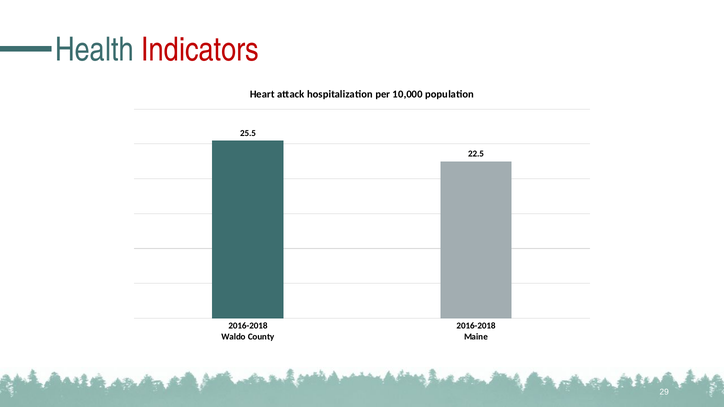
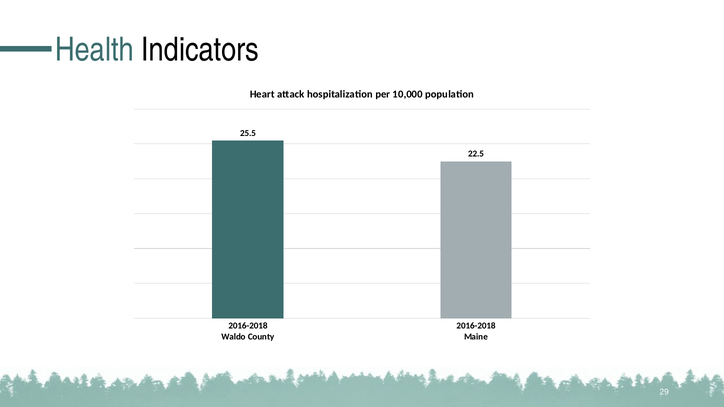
Indicators colour: red -> black
